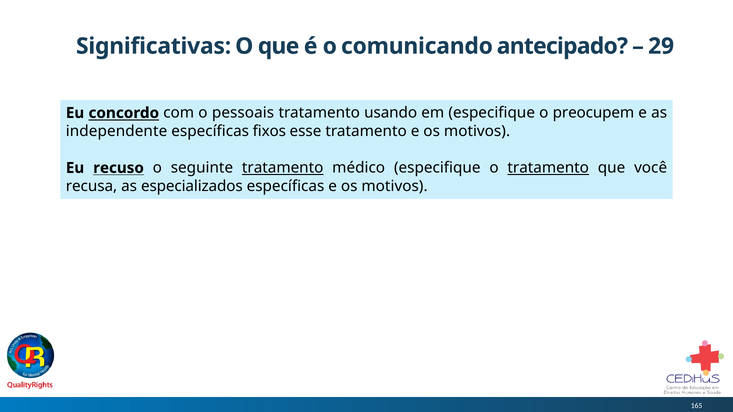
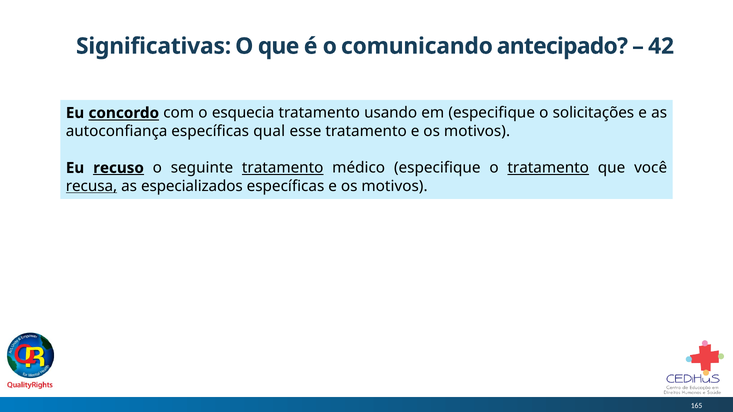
29: 29 -> 42
pessoais: pessoais -> esquecia
preocupem: preocupem -> solicitações
independente: independente -> autoconfiança
fixos: fixos -> qual
recuso underline: none -> present
recusa underline: none -> present
